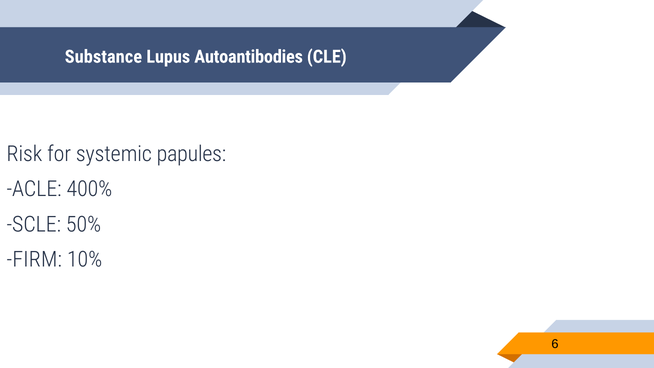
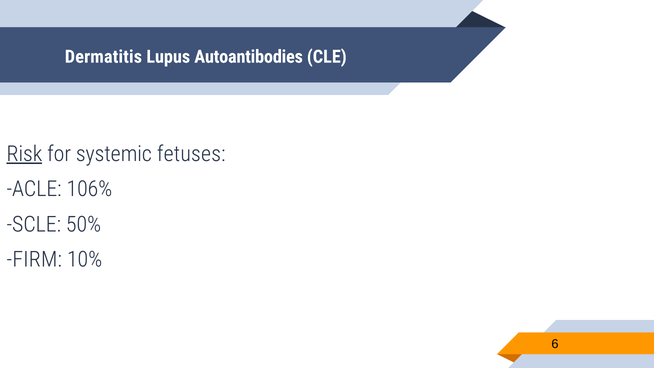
Substance: Substance -> Dermatitis
Risk underline: none -> present
papules: papules -> fetuses
400%: 400% -> 106%
